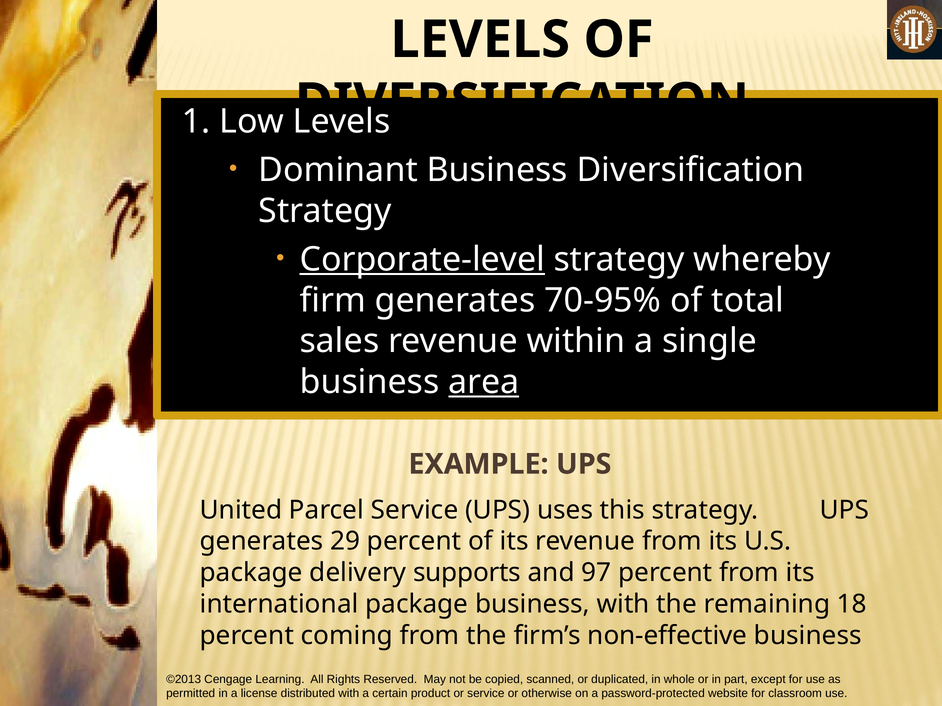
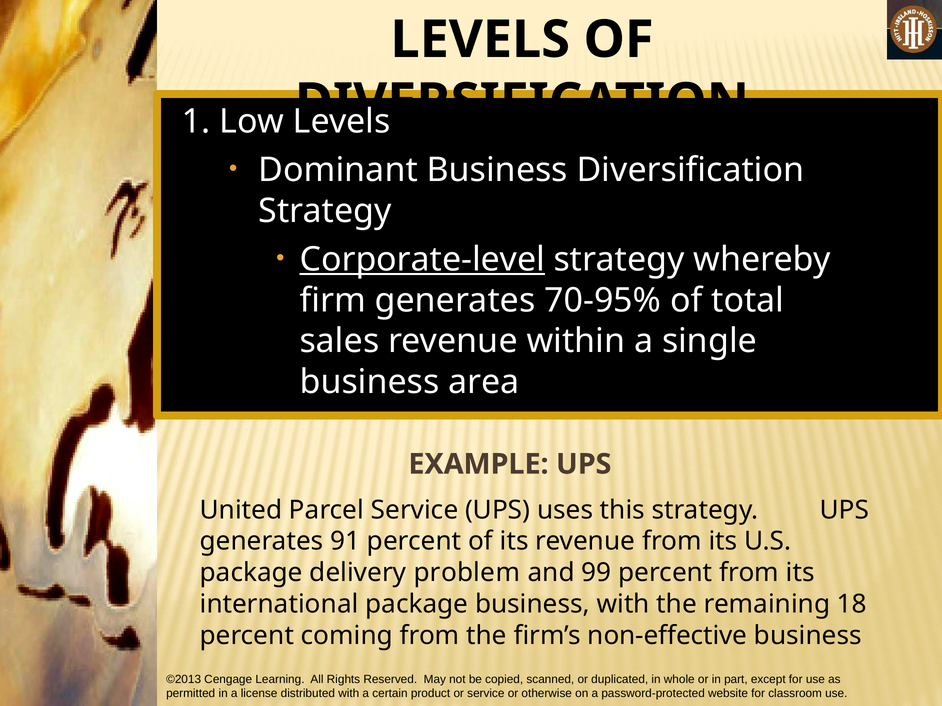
area underline: present -> none
29: 29 -> 91
supports: supports -> problem
97: 97 -> 99
